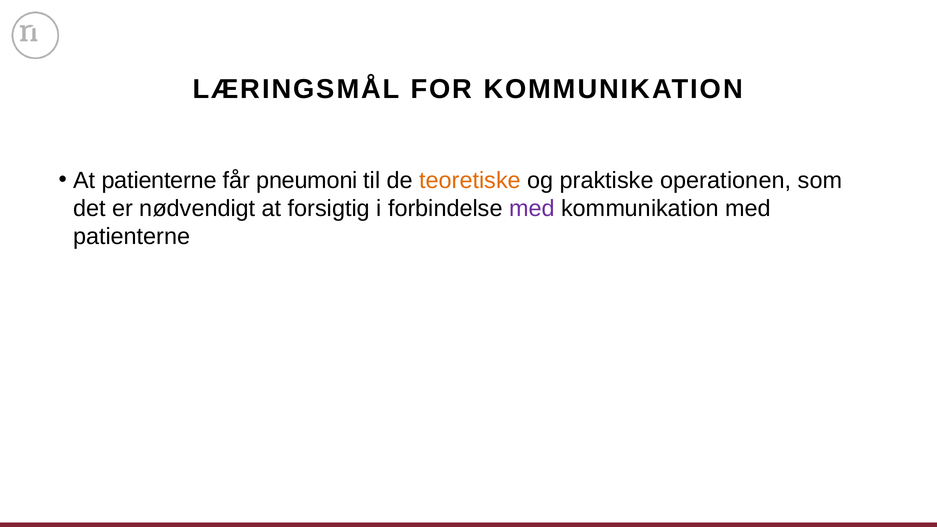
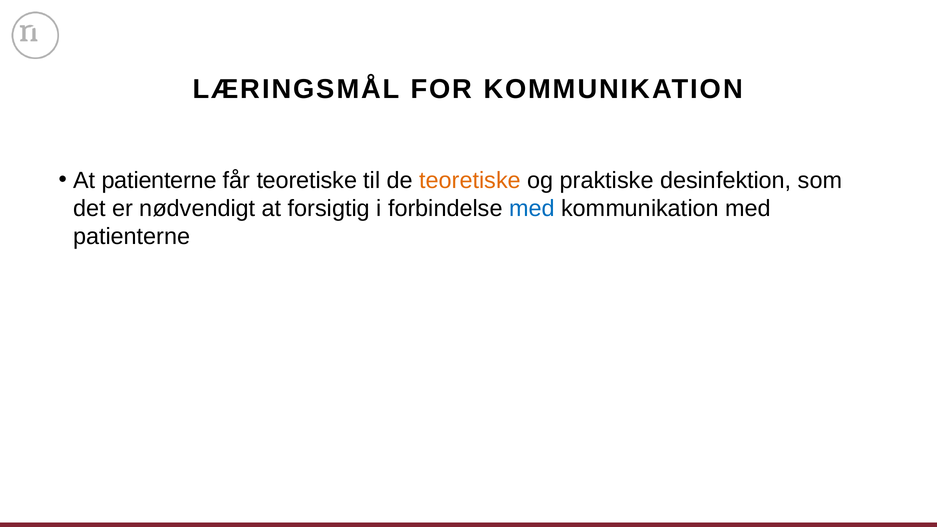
får pneumoni: pneumoni -> teoretiske
operationen: operationen -> desinfektion
med at (532, 209) colour: purple -> blue
